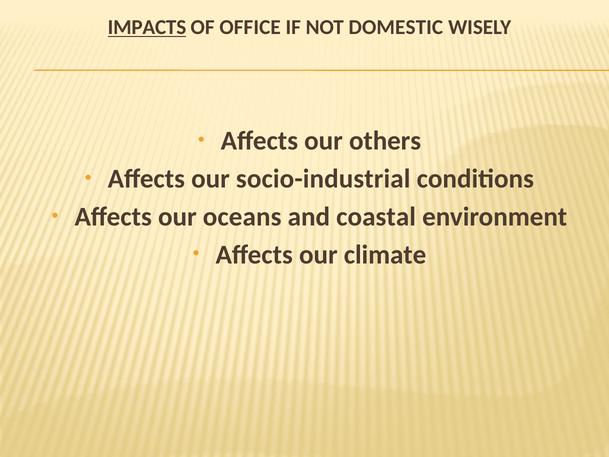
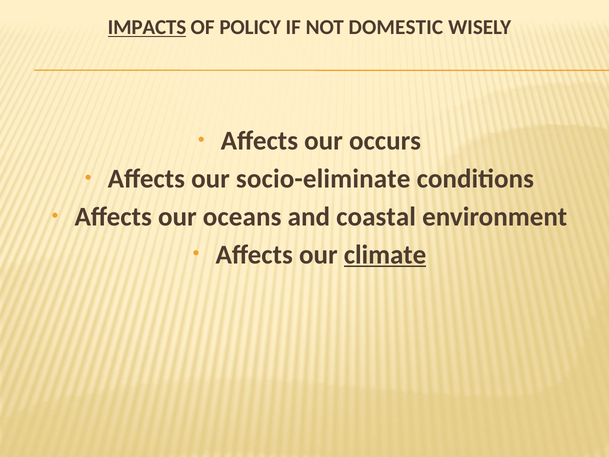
OFFICE: OFFICE -> POLICY
others: others -> occurs
socio-industrial: socio-industrial -> socio-eliminate
climate underline: none -> present
